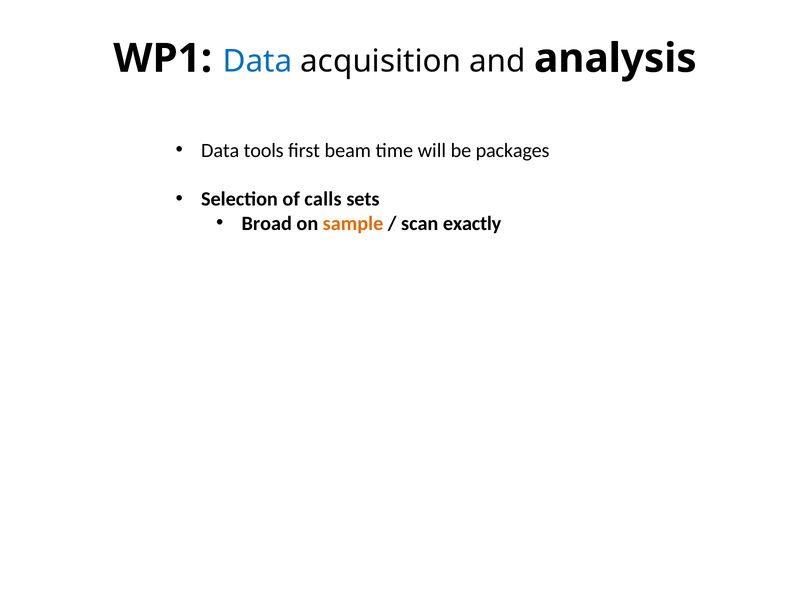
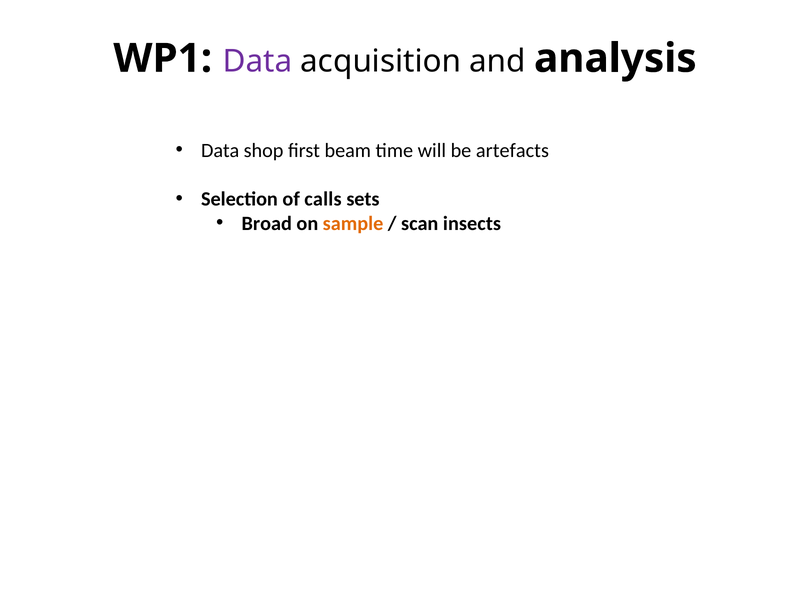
Data at (257, 61) colour: blue -> purple
tools: tools -> shop
packages: packages -> artefacts
exactly: exactly -> insects
